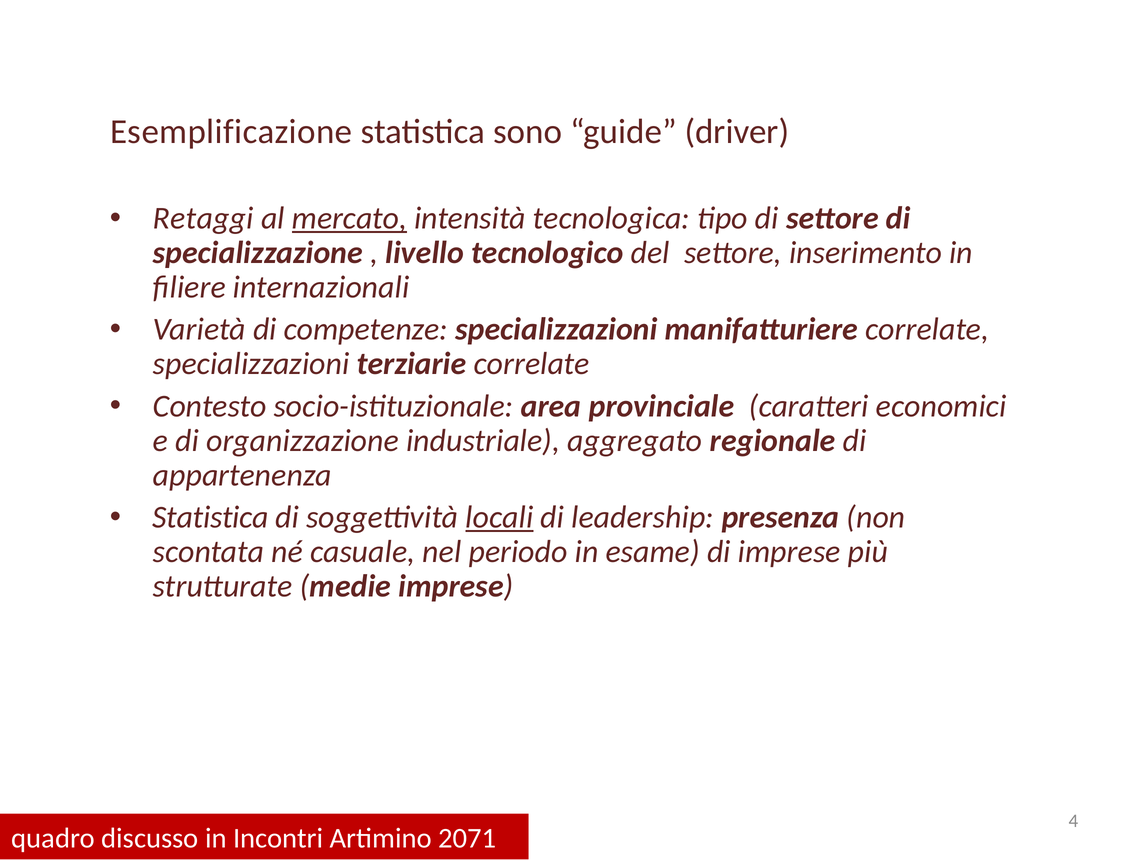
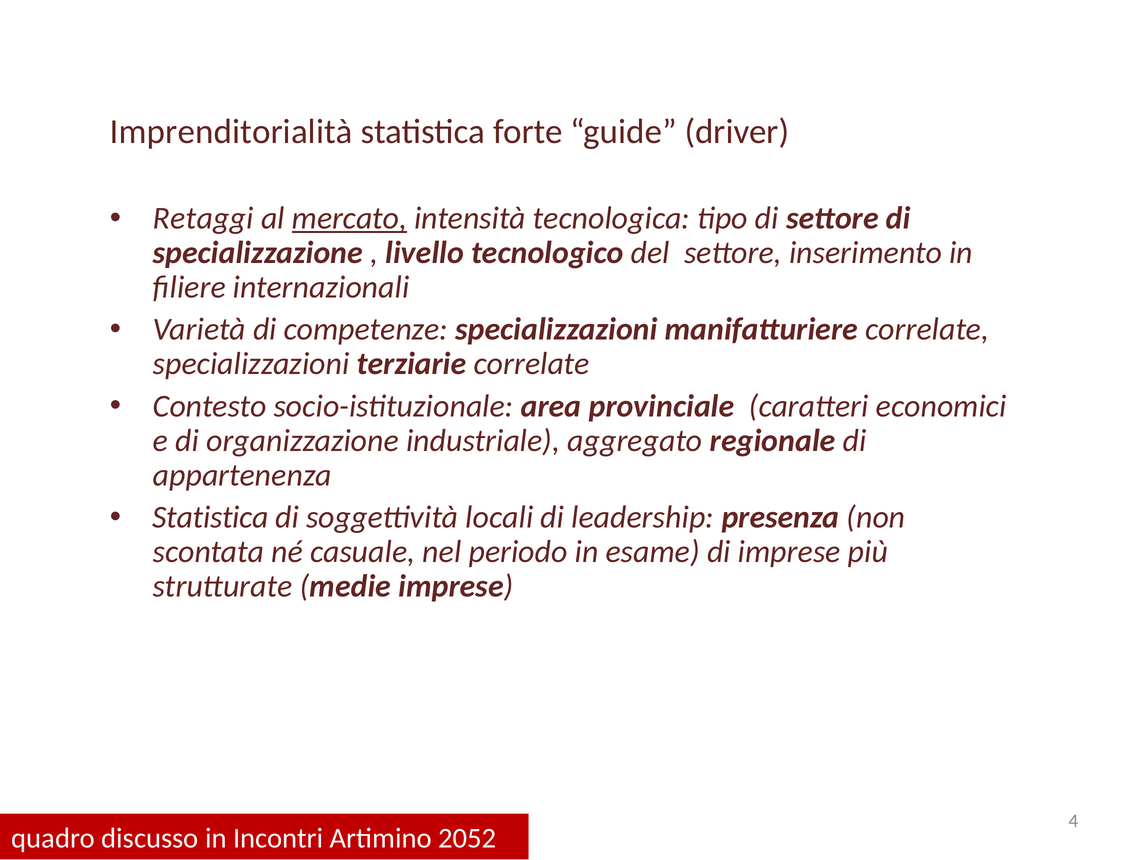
Esemplificazione: Esemplificazione -> Imprenditorialità
sono: sono -> forte
locali underline: present -> none
2071: 2071 -> 2052
